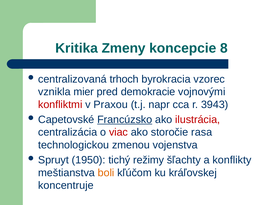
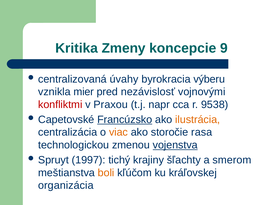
8: 8 -> 9
trhoch: trhoch -> úvahy
vzorec: vzorec -> výberu
demokracie: demokracie -> nezávislosť
3943: 3943 -> 9538
ilustrácia colour: red -> orange
viac colour: red -> orange
vojenstva underline: none -> present
1950: 1950 -> 1997
režimy: režimy -> krajiny
konflikty: konflikty -> smerom
koncentruje: koncentruje -> organizácia
